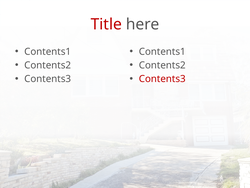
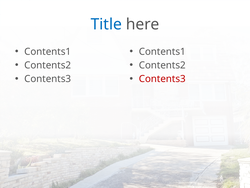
Title colour: red -> blue
